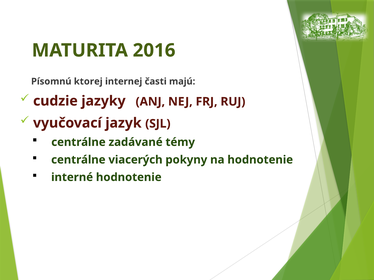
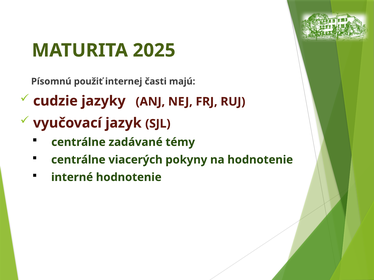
2016: 2016 -> 2025
ktorej: ktorej -> použiť
